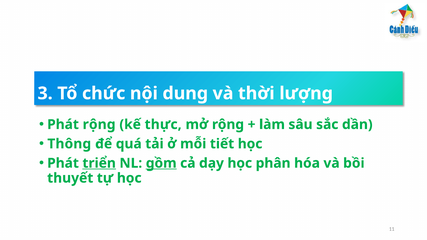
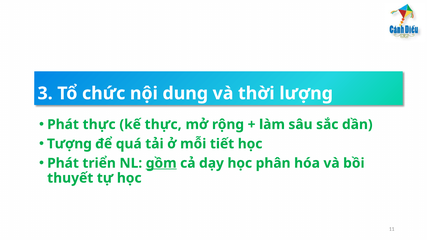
Phát rộng: rộng -> thực
Thông: Thông -> Tượng
triển underline: present -> none
